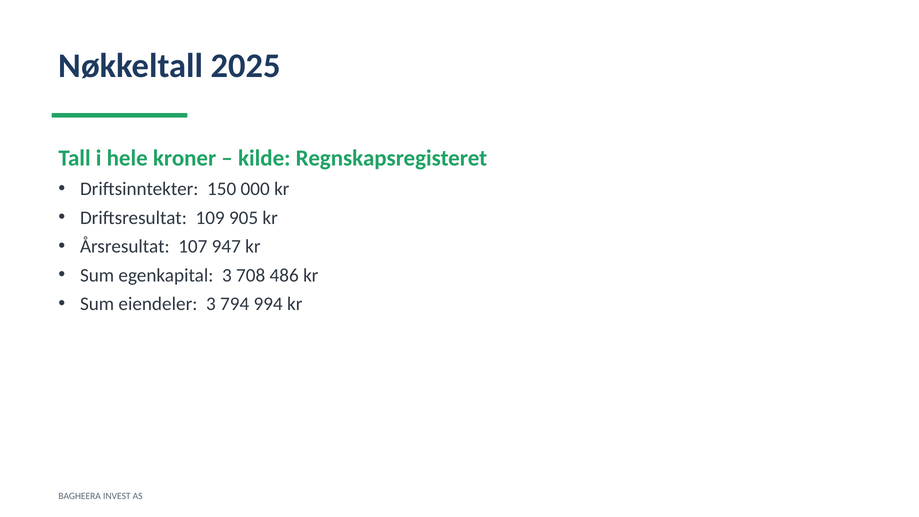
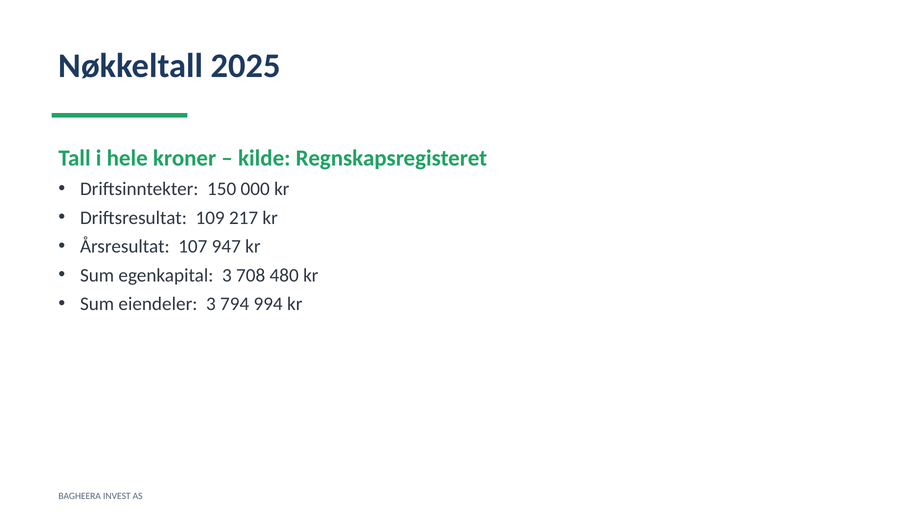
905: 905 -> 217
486: 486 -> 480
